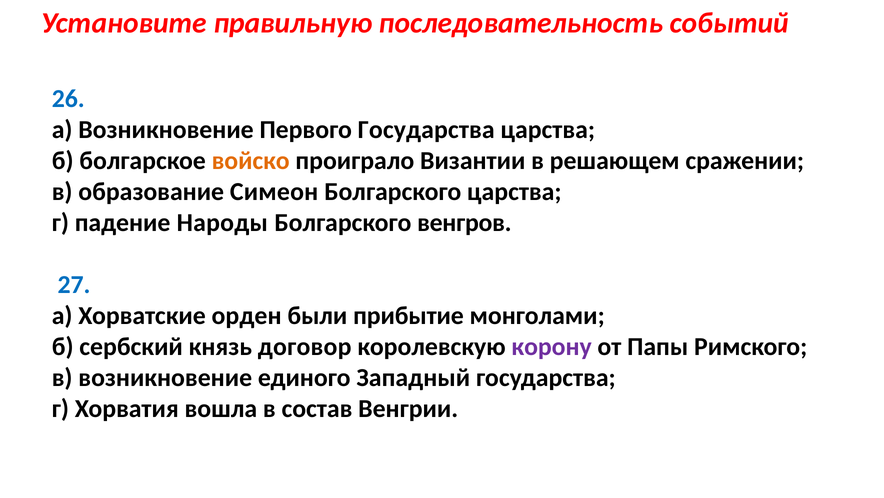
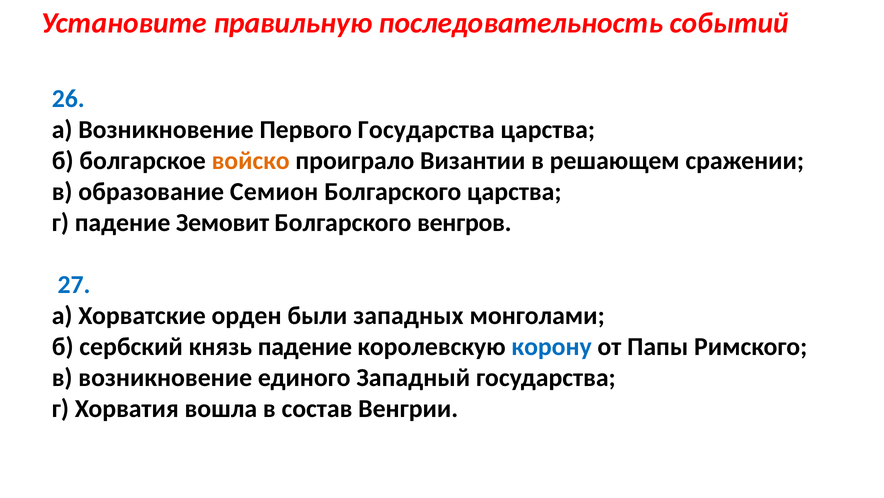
Симеон: Симеон -> Семион
Народы: Народы -> Земовит
прибытие: прибытие -> западных
князь договор: договор -> падение
корону colour: purple -> blue
